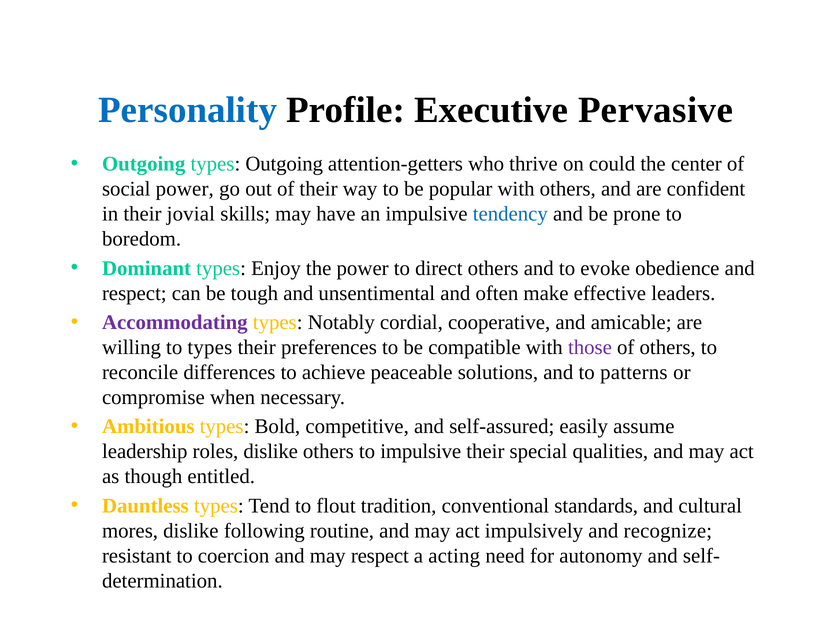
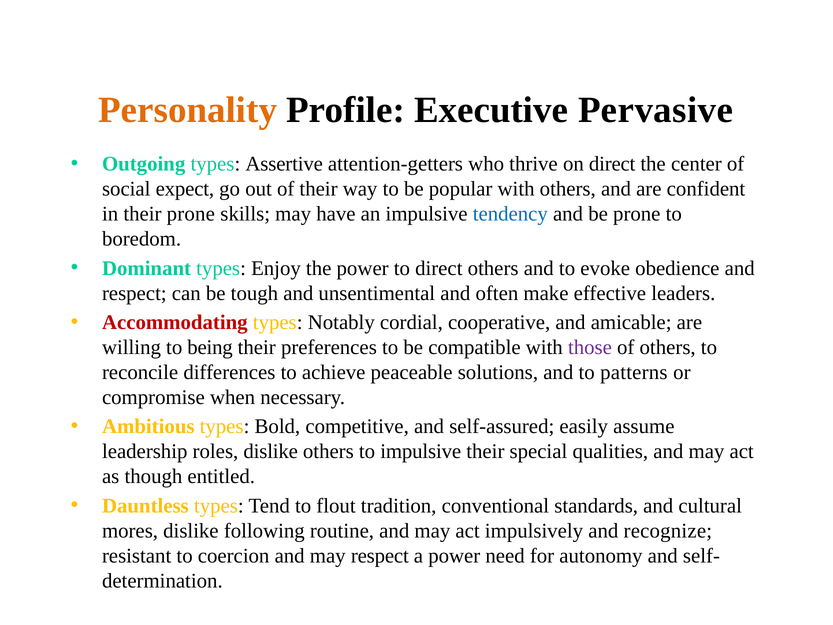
Personality colour: blue -> orange
types Outgoing: Outgoing -> Assertive
on could: could -> direct
social power: power -> expect
their jovial: jovial -> prone
Accommodating colour: purple -> red
to types: types -> being
a acting: acting -> power
